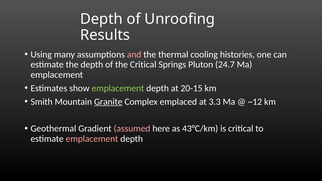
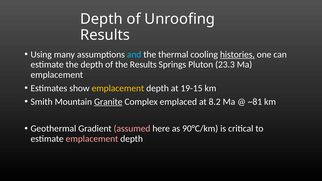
and colour: pink -> light blue
histories underline: none -> present
the Critical: Critical -> Results
24.7: 24.7 -> 23.3
emplacement at (118, 88) colour: light green -> yellow
20-15: 20-15 -> 19-15
3.3: 3.3 -> 8.2
~12: ~12 -> ~81
43°C/km: 43°C/km -> 90°C/km
